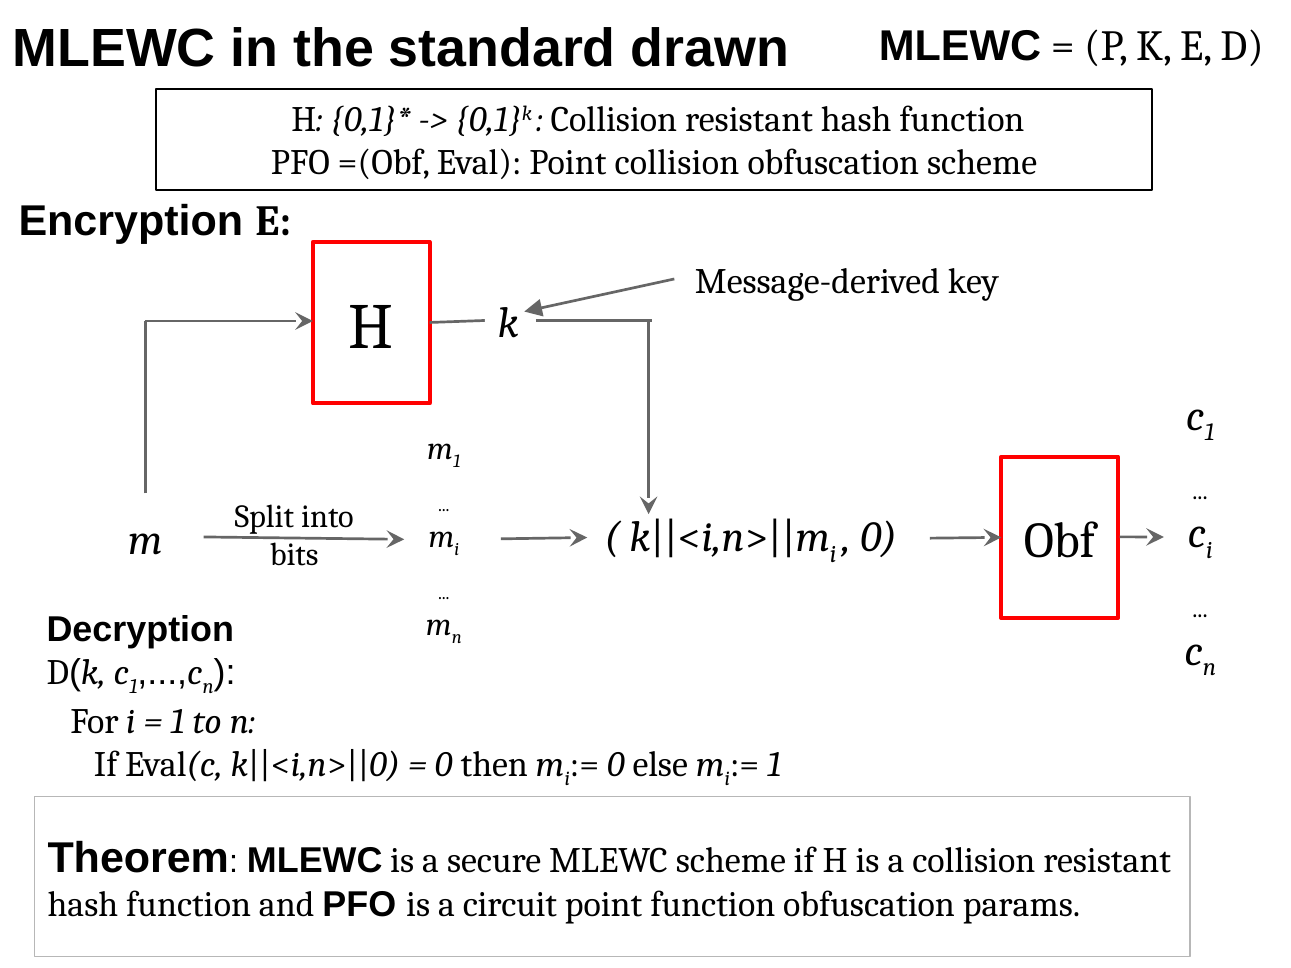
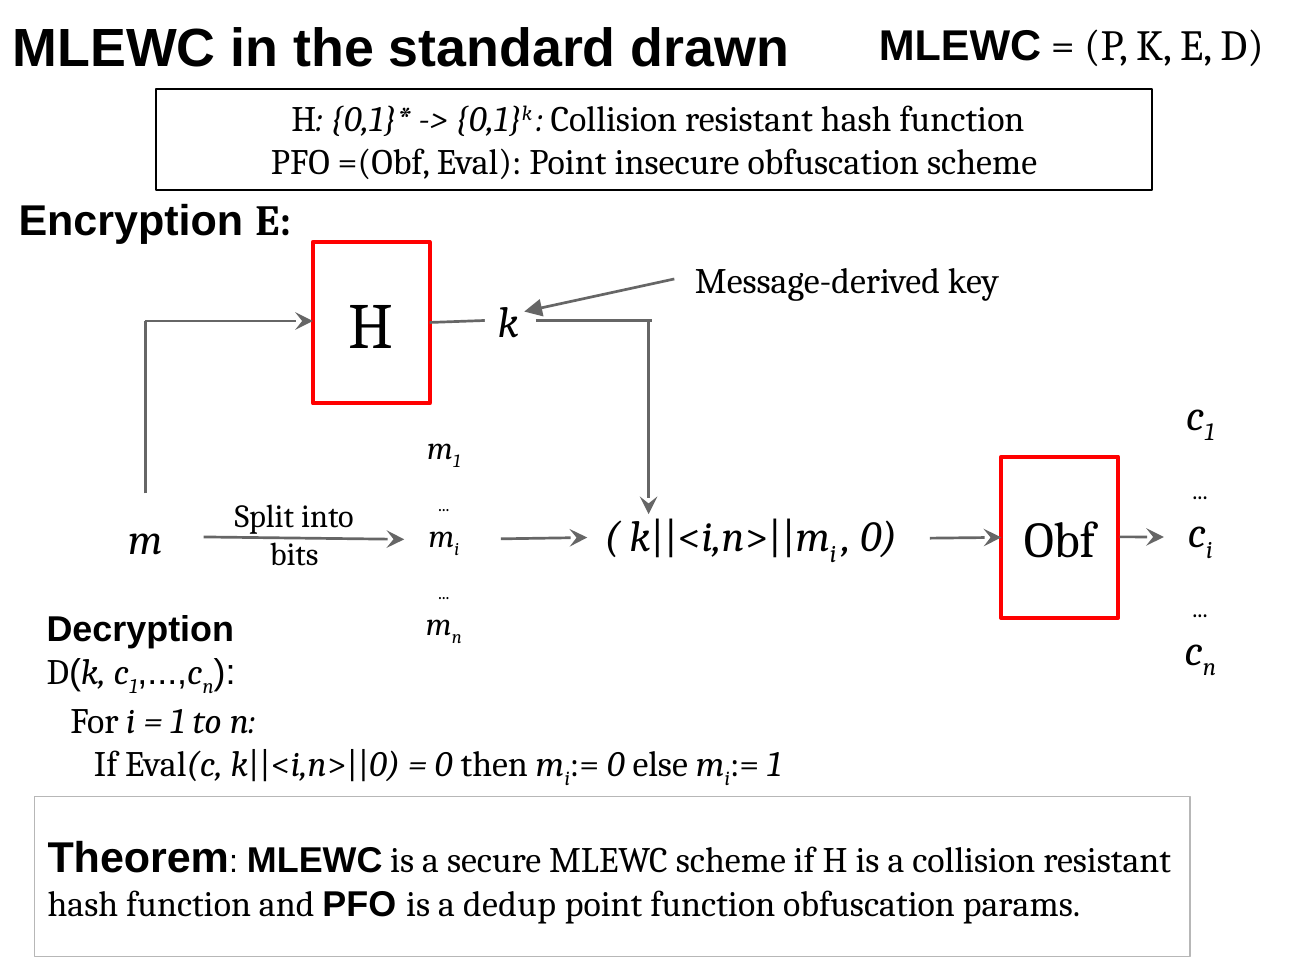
Point collision: collision -> insecure
circuit: circuit -> dedup
